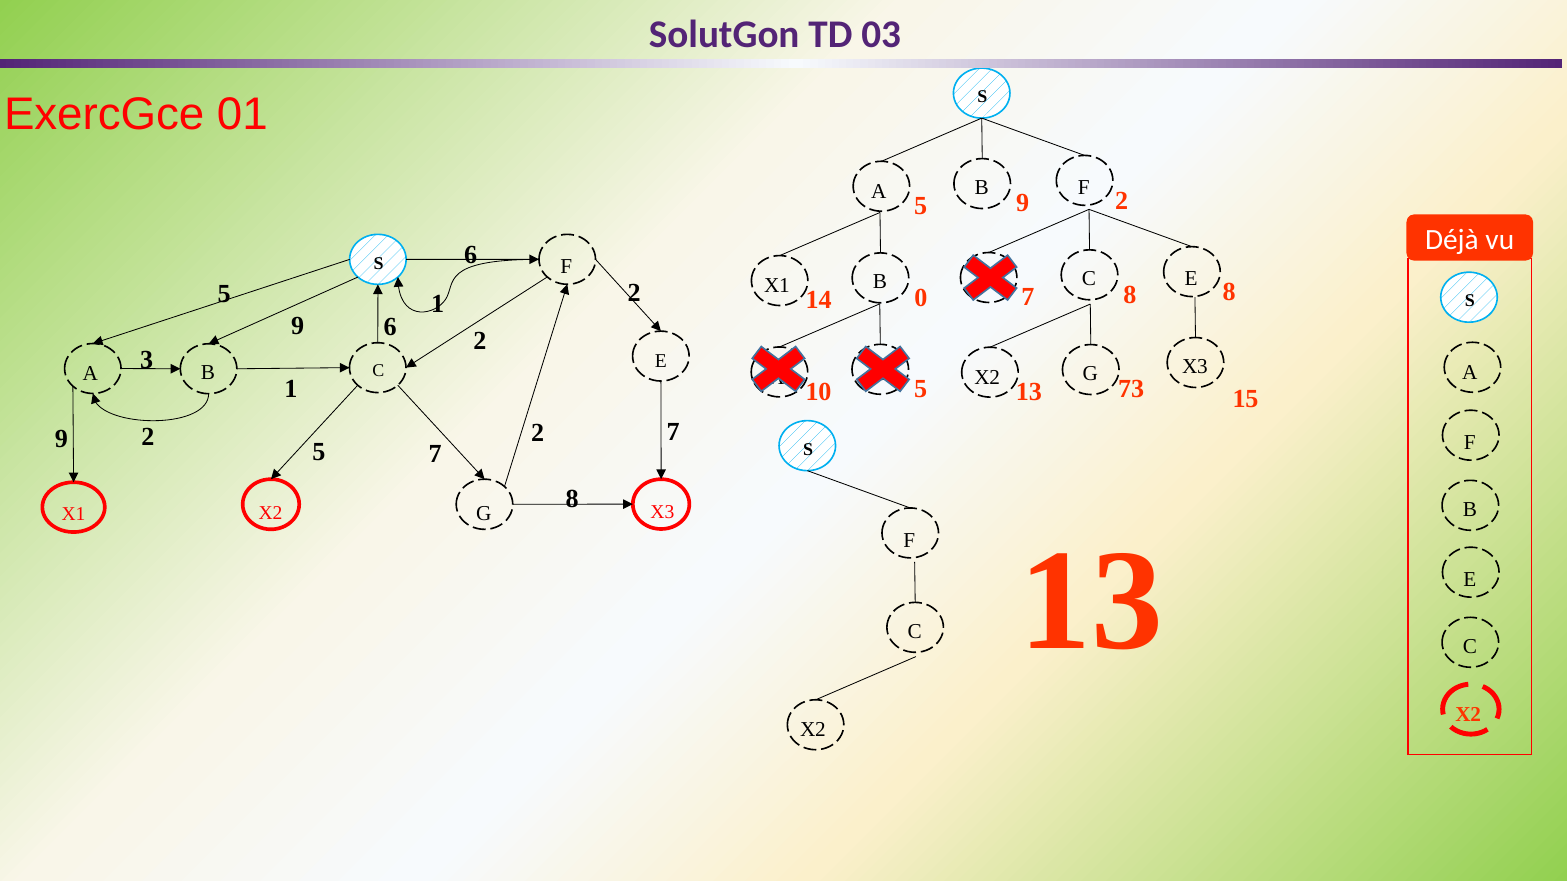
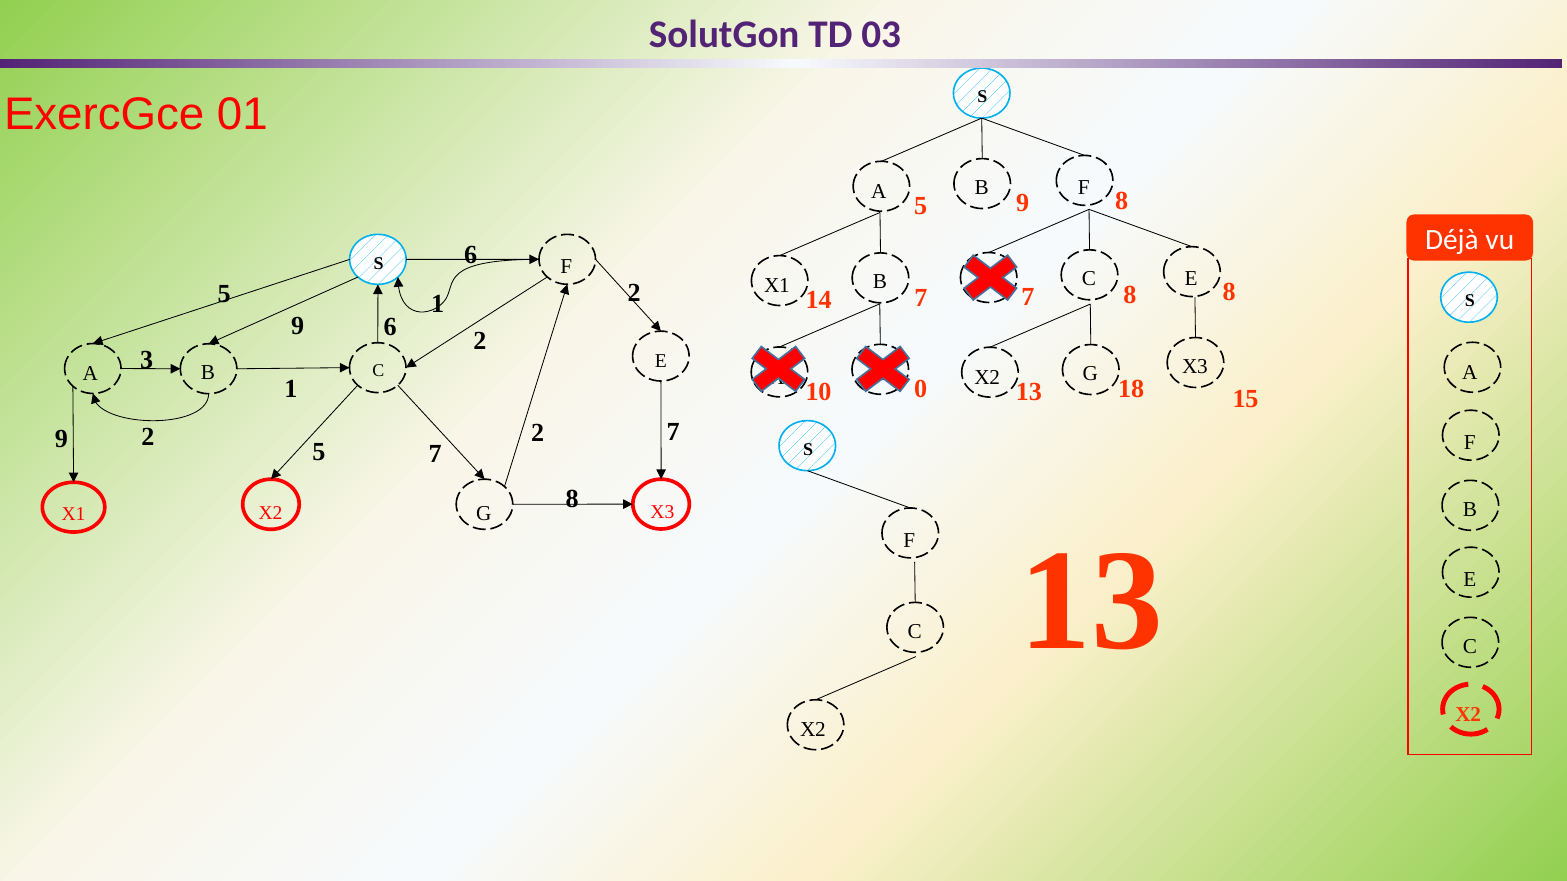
9 2: 2 -> 8
14 0: 0 -> 7
10 5: 5 -> 0
73: 73 -> 18
